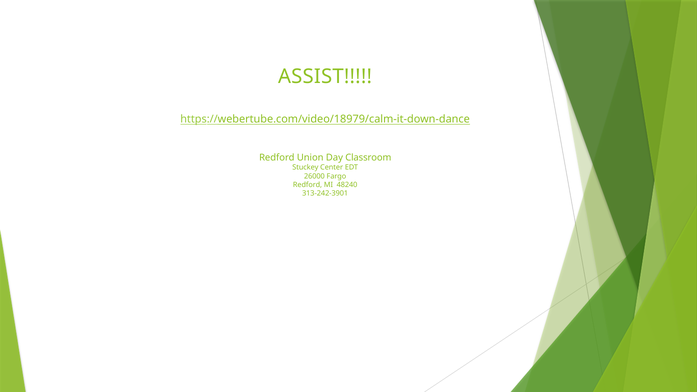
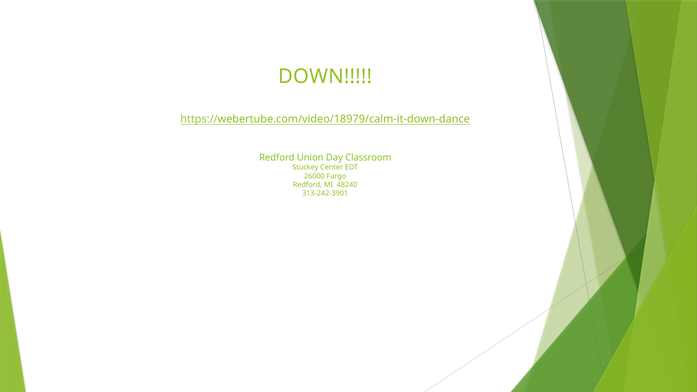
ASSIST: ASSIST -> DOWN
